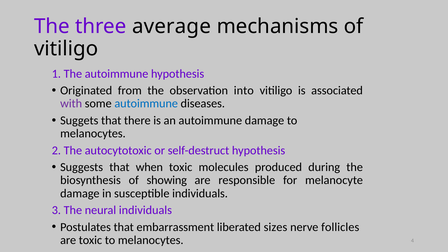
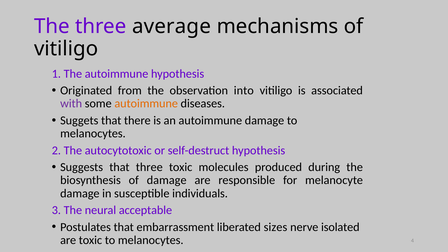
autoimmune at (146, 104) colour: blue -> orange
that when: when -> three
of showing: showing -> damage
neural individuals: individuals -> acceptable
follicles: follicles -> isolated
